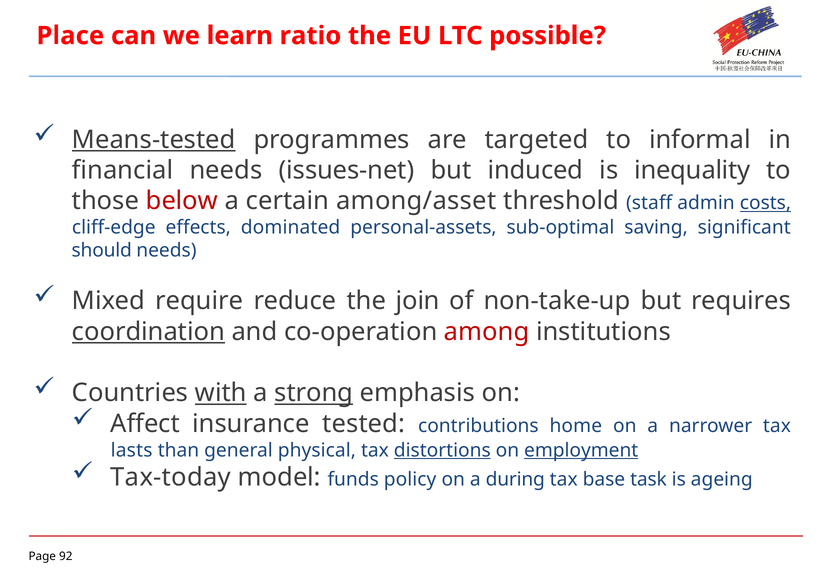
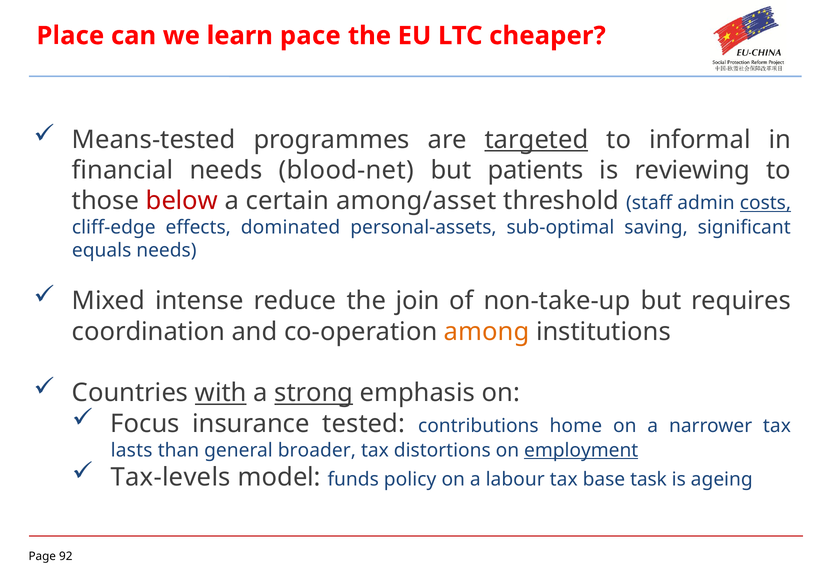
ratio: ratio -> pace
possible: possible -> cheaper
Means-tested underline: present -> none
targeted underline: none -> present
issues-net: issues-net -> blood-net
induced: induced -> patients
inequality: inequality -> reviewing
should: should -> equals
require: require -> intense
coordination underline: present -> none
among colour: red -> orange
Affect: Affect -> Focus
physical: physical -> broader
distortions underline: present -> none
Tax-today: Tax-today -> Tax-levels
during: during -> labour
